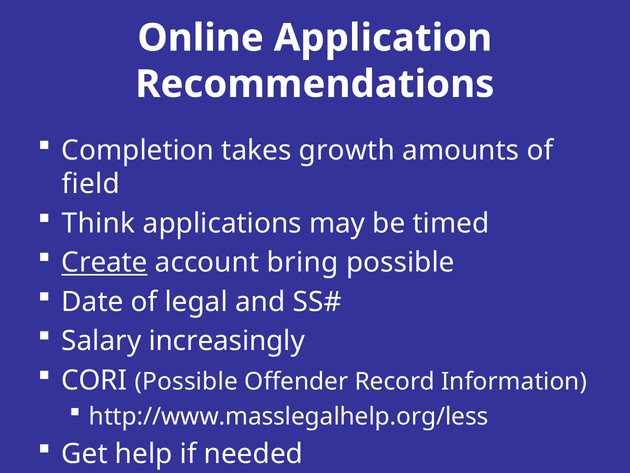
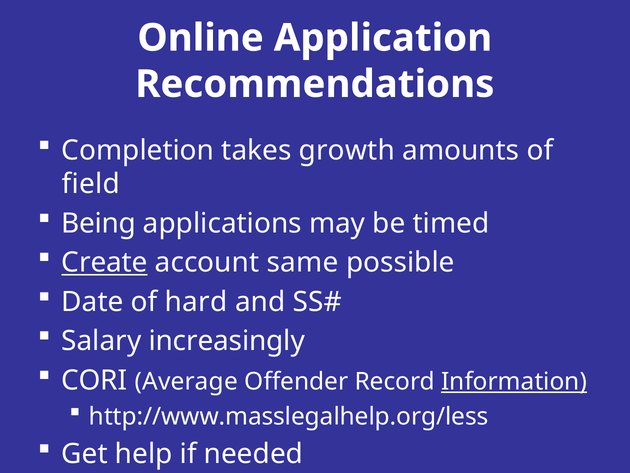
Think: Think -> Being
bring: bring -> same
legal: legal -> hard
CORI Possible: Possible -> Average
Information underline: none -> present
